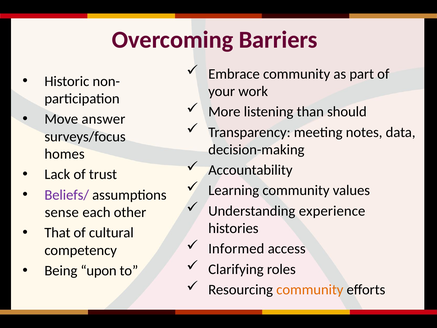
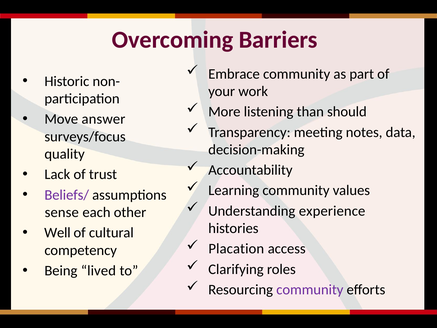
homes: homes -> quality
That: That -> Well
Informed: Informed -> Placation
upon: upon -> lived
community at (310, 289) colour: orange -> purple
